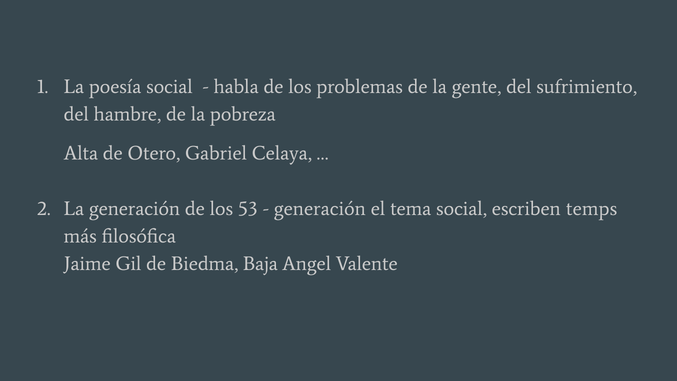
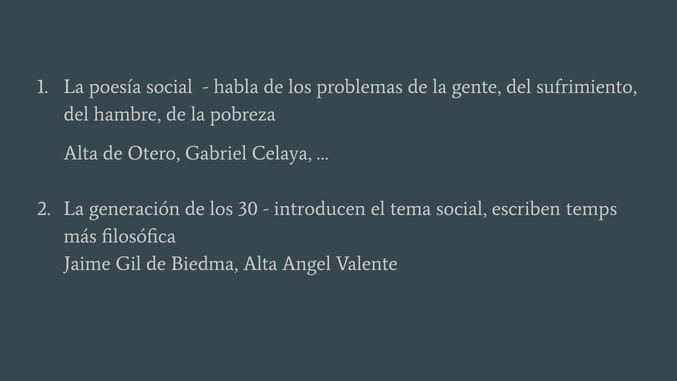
53: 53 -> 30
generación at (320, 208): generación -> introducen
Biedma Baja: Baja -> Alta
